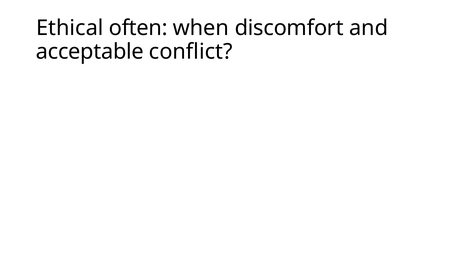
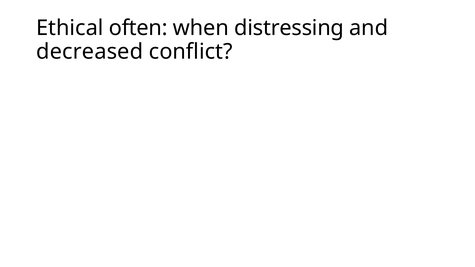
discomfort: discomfort -> distressing
acceptable: acceptable -> decreased
